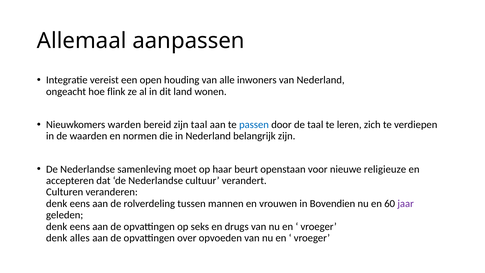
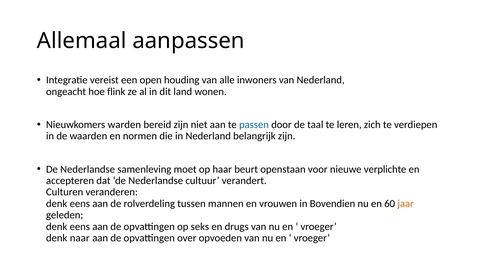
zijn taal: taal -> niet
religieuze: religieuze -> verplichte
jaar colour: purple -> orange
alles: alles -> naar
